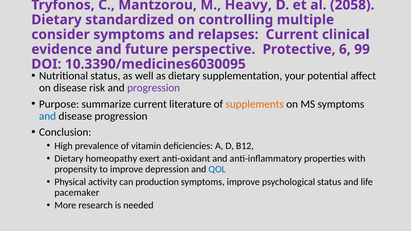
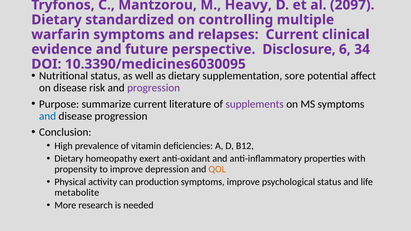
2058: 2058 -> 2097
consider: consider -> warfarin
Protective: Protective -> Disclosure
99: 99 -> 34
your: your -> sore
supplements colour: orange -> purple
QOL colour: blue -> orange
pacemaker: pacemaker -> metabolite
